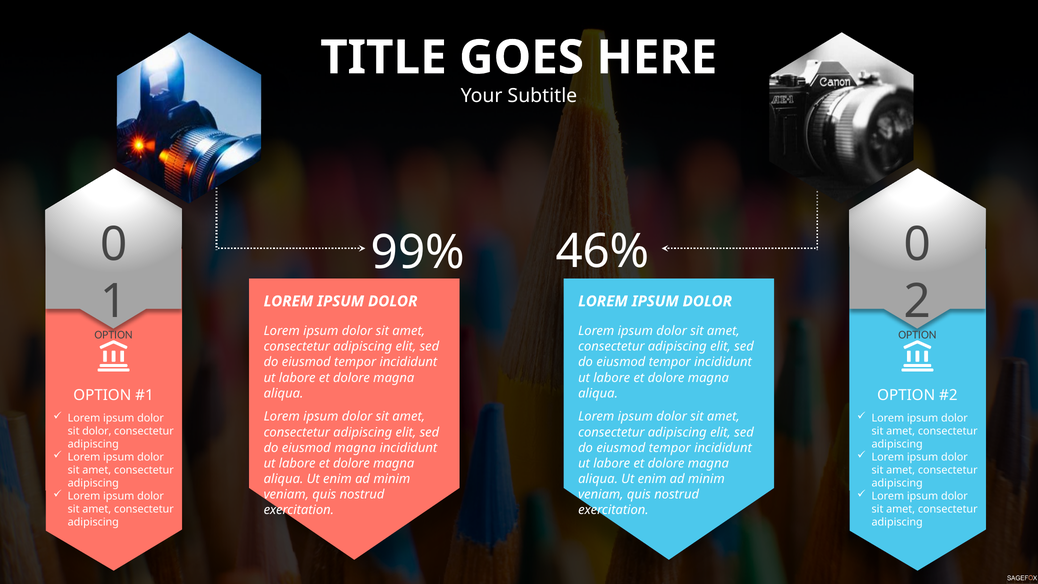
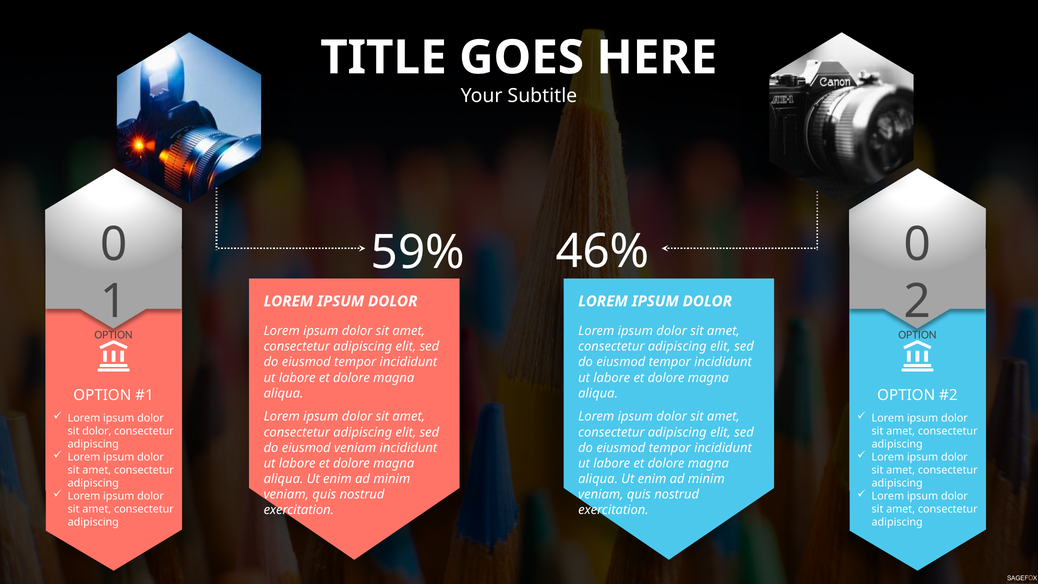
99%: 99% -> 59%
eiusmod magna: magna -> veniam
